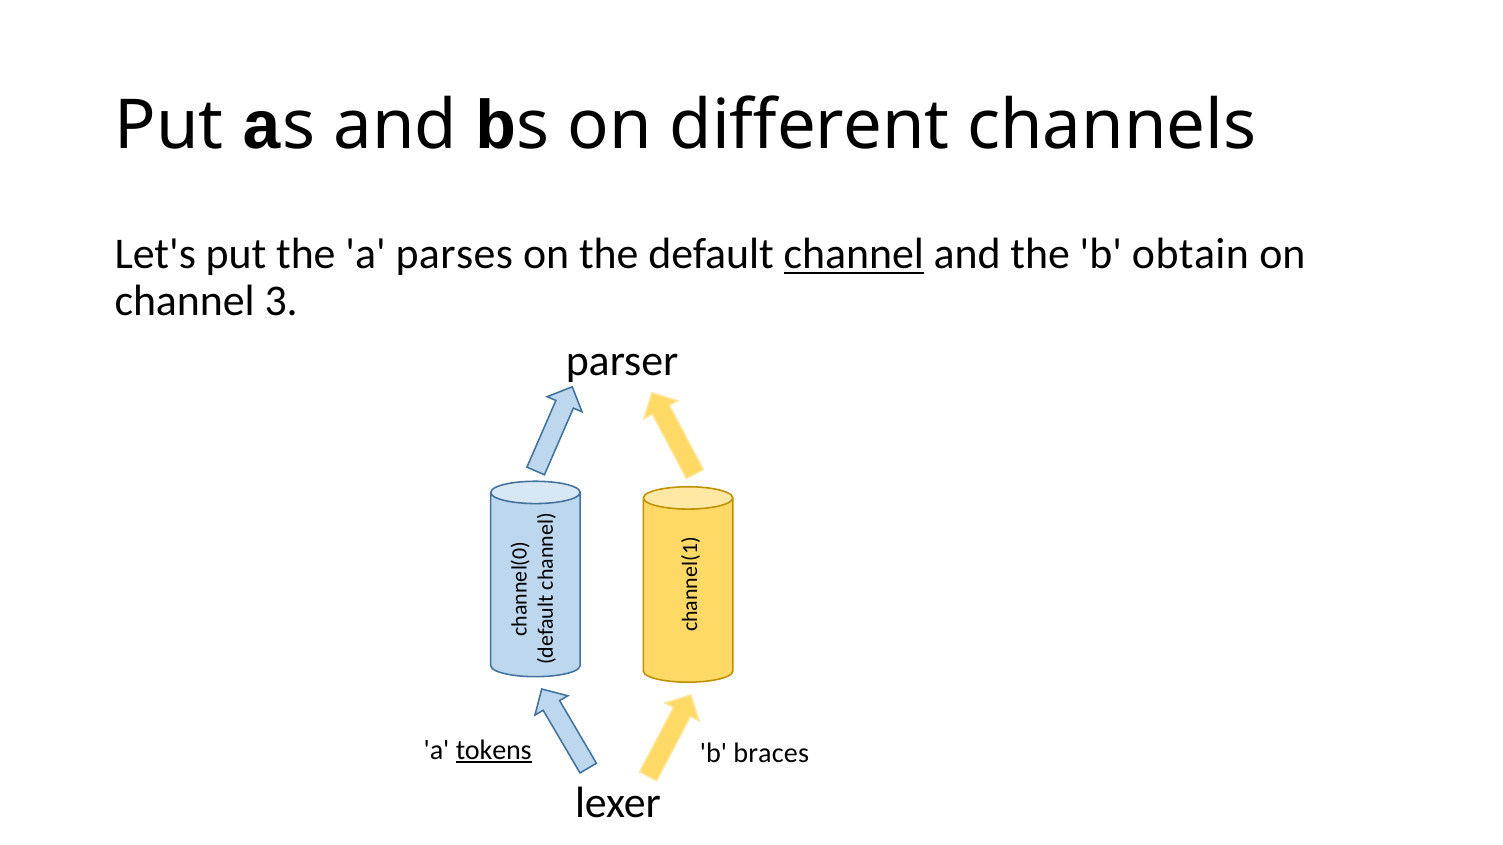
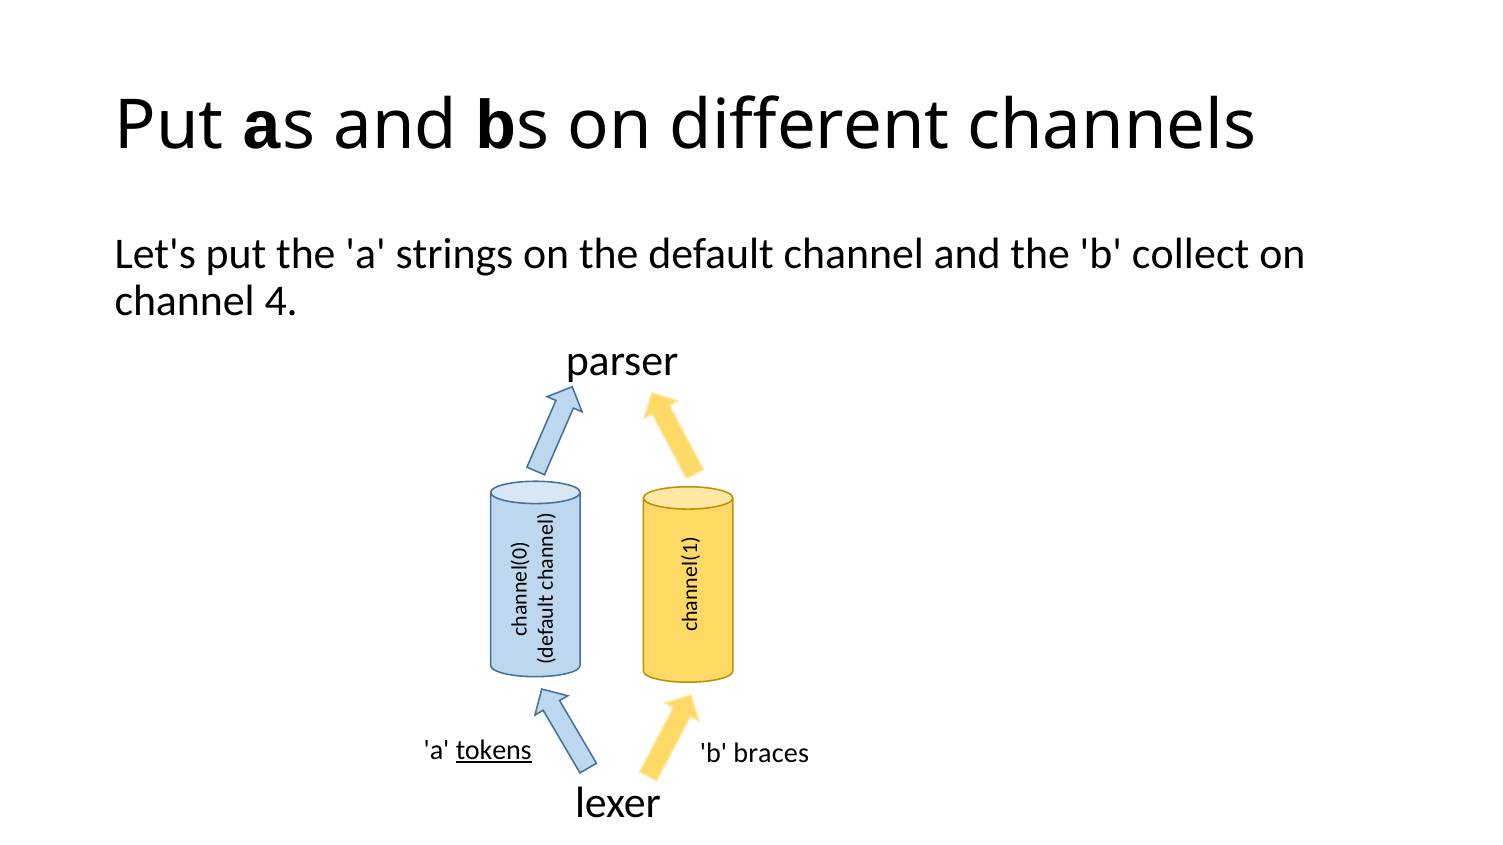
parses: parses -> strings
channel at (854, 254) underline: present -> none
obtain: obtain -> collect
3: 3 -> 4
